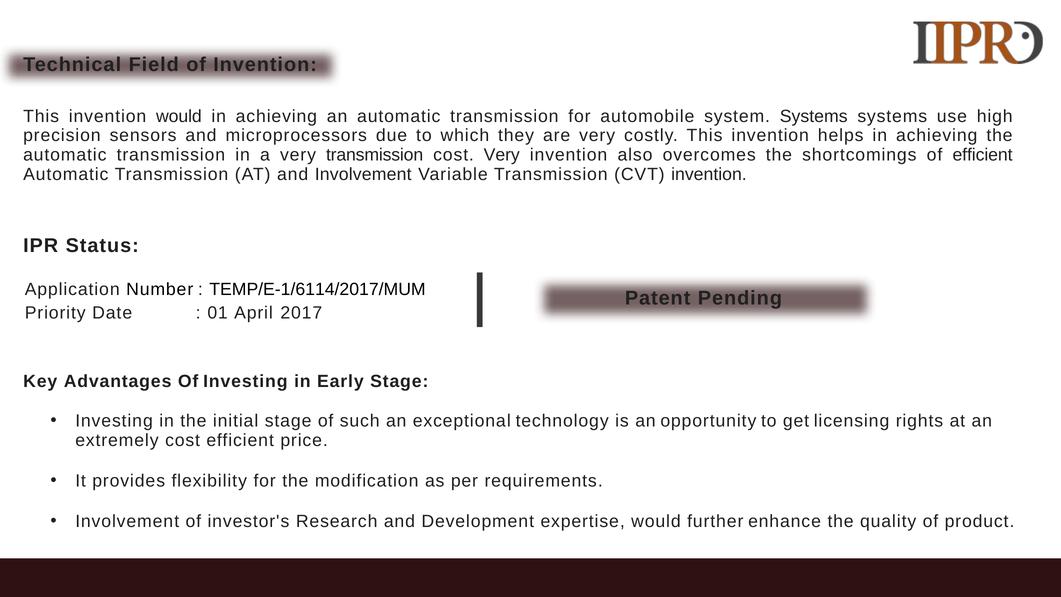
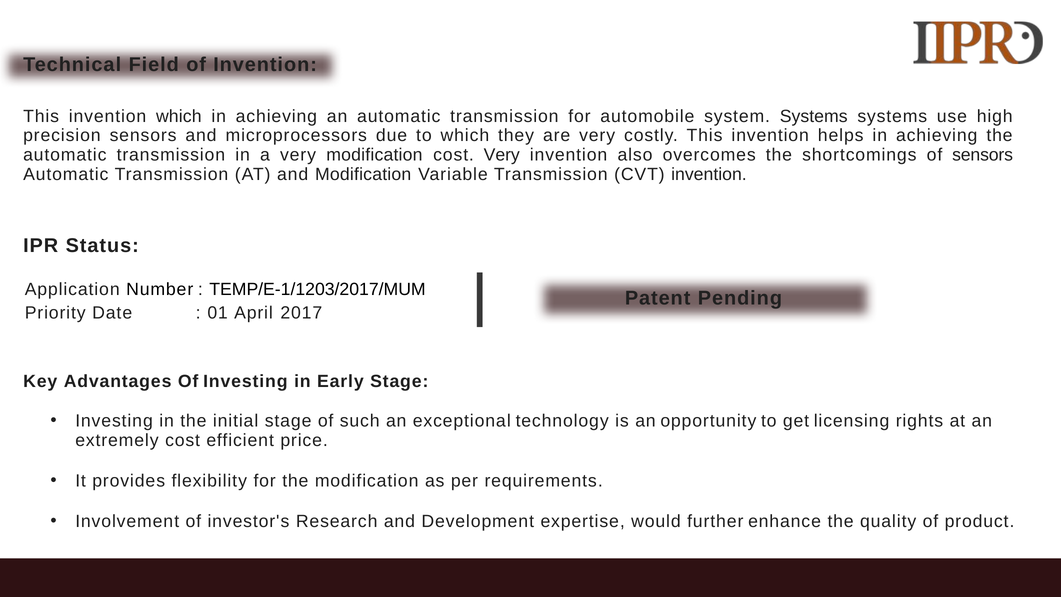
invention would: would -> which
very transmission: transmission -> modification
of efficient: efficient -> sensors
and Involvement: Involvement -> Modification
TEMP/E-1/6114/2017/MUM: TEMP/E-1/6114/2017/MUM -> TEMP/E-1/1203/2017/MUM
